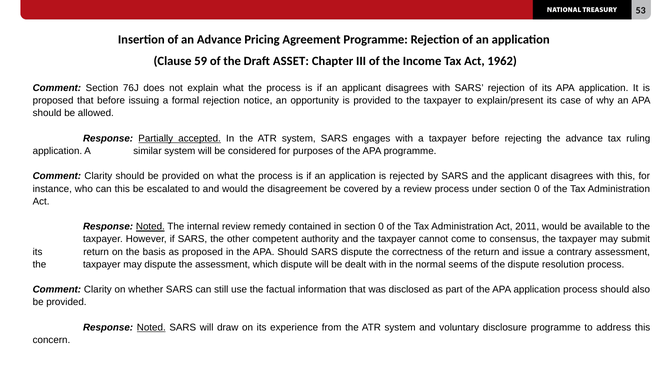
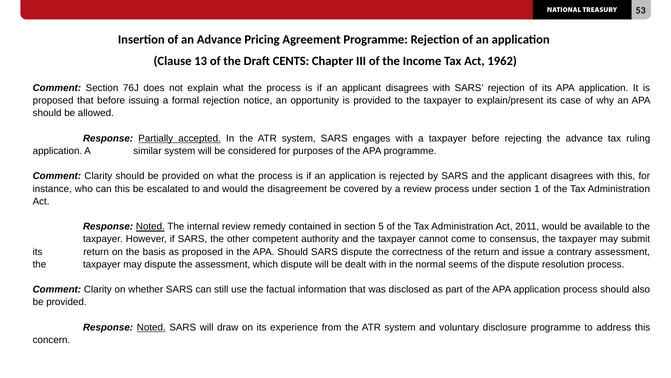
59: 59 -> 13
ASSET: ASSET -> CENTS
under section 0: 0 -> 1
in section 0: 0 -> 5
